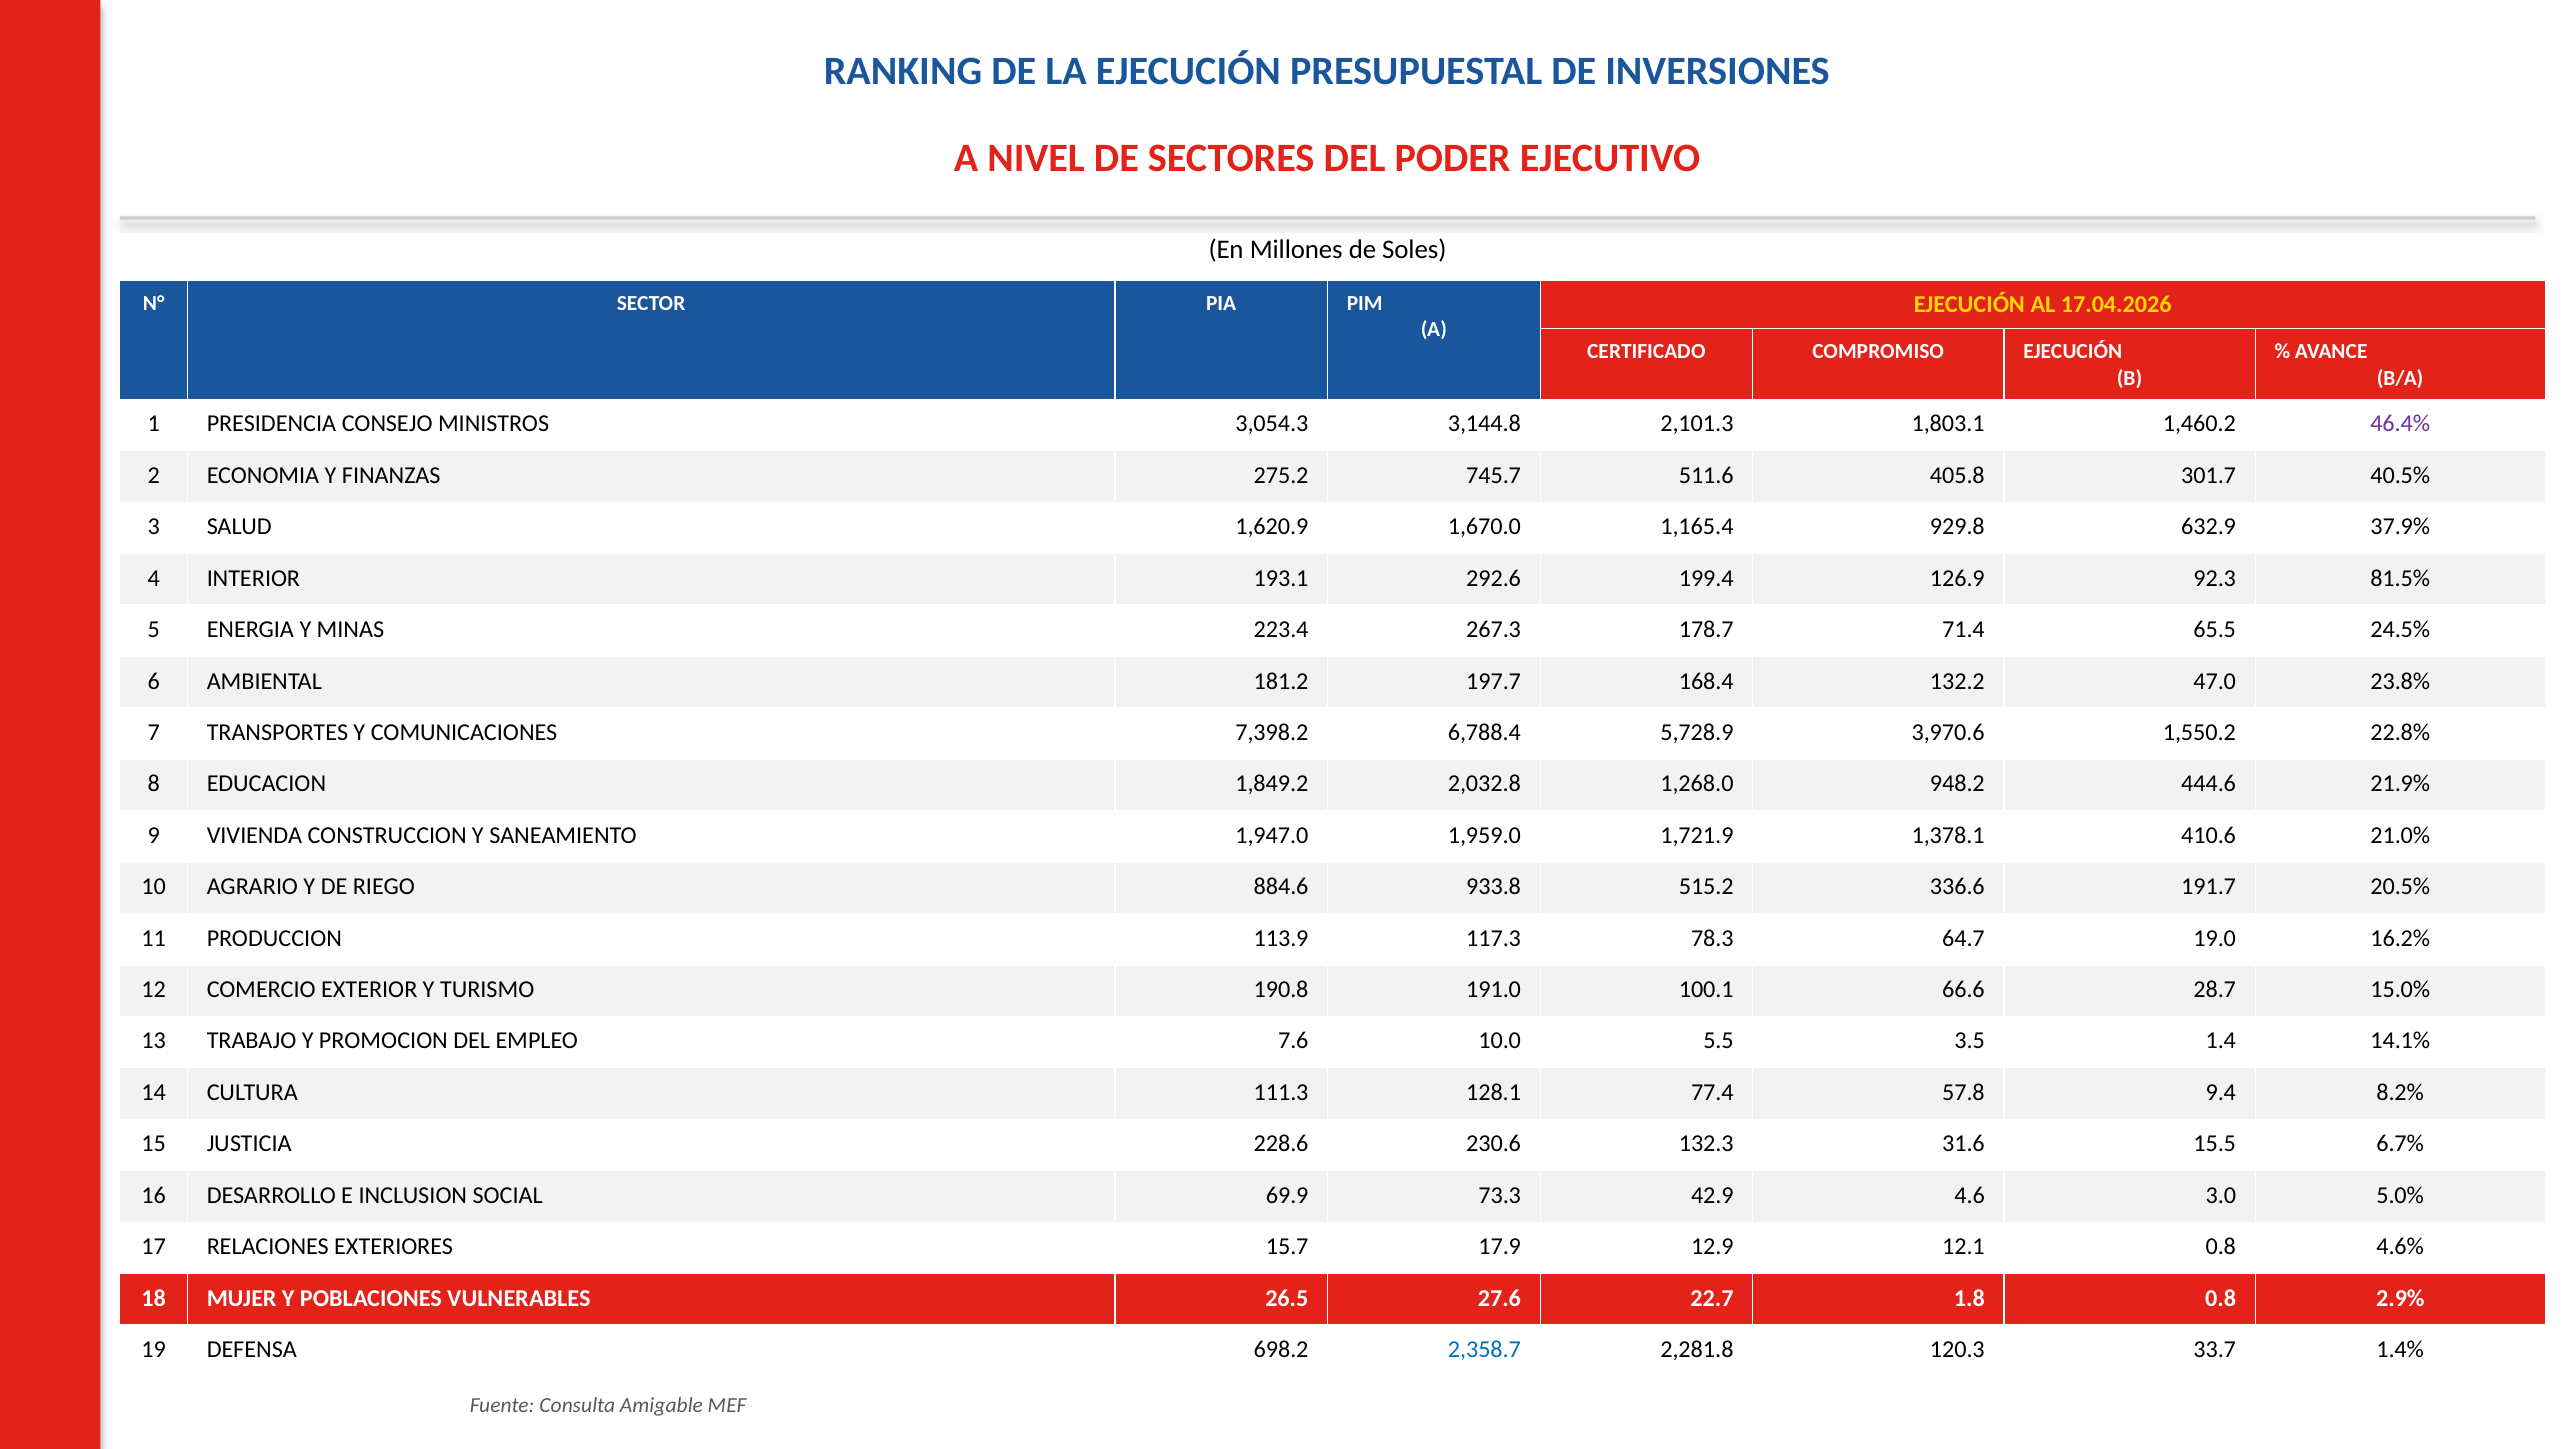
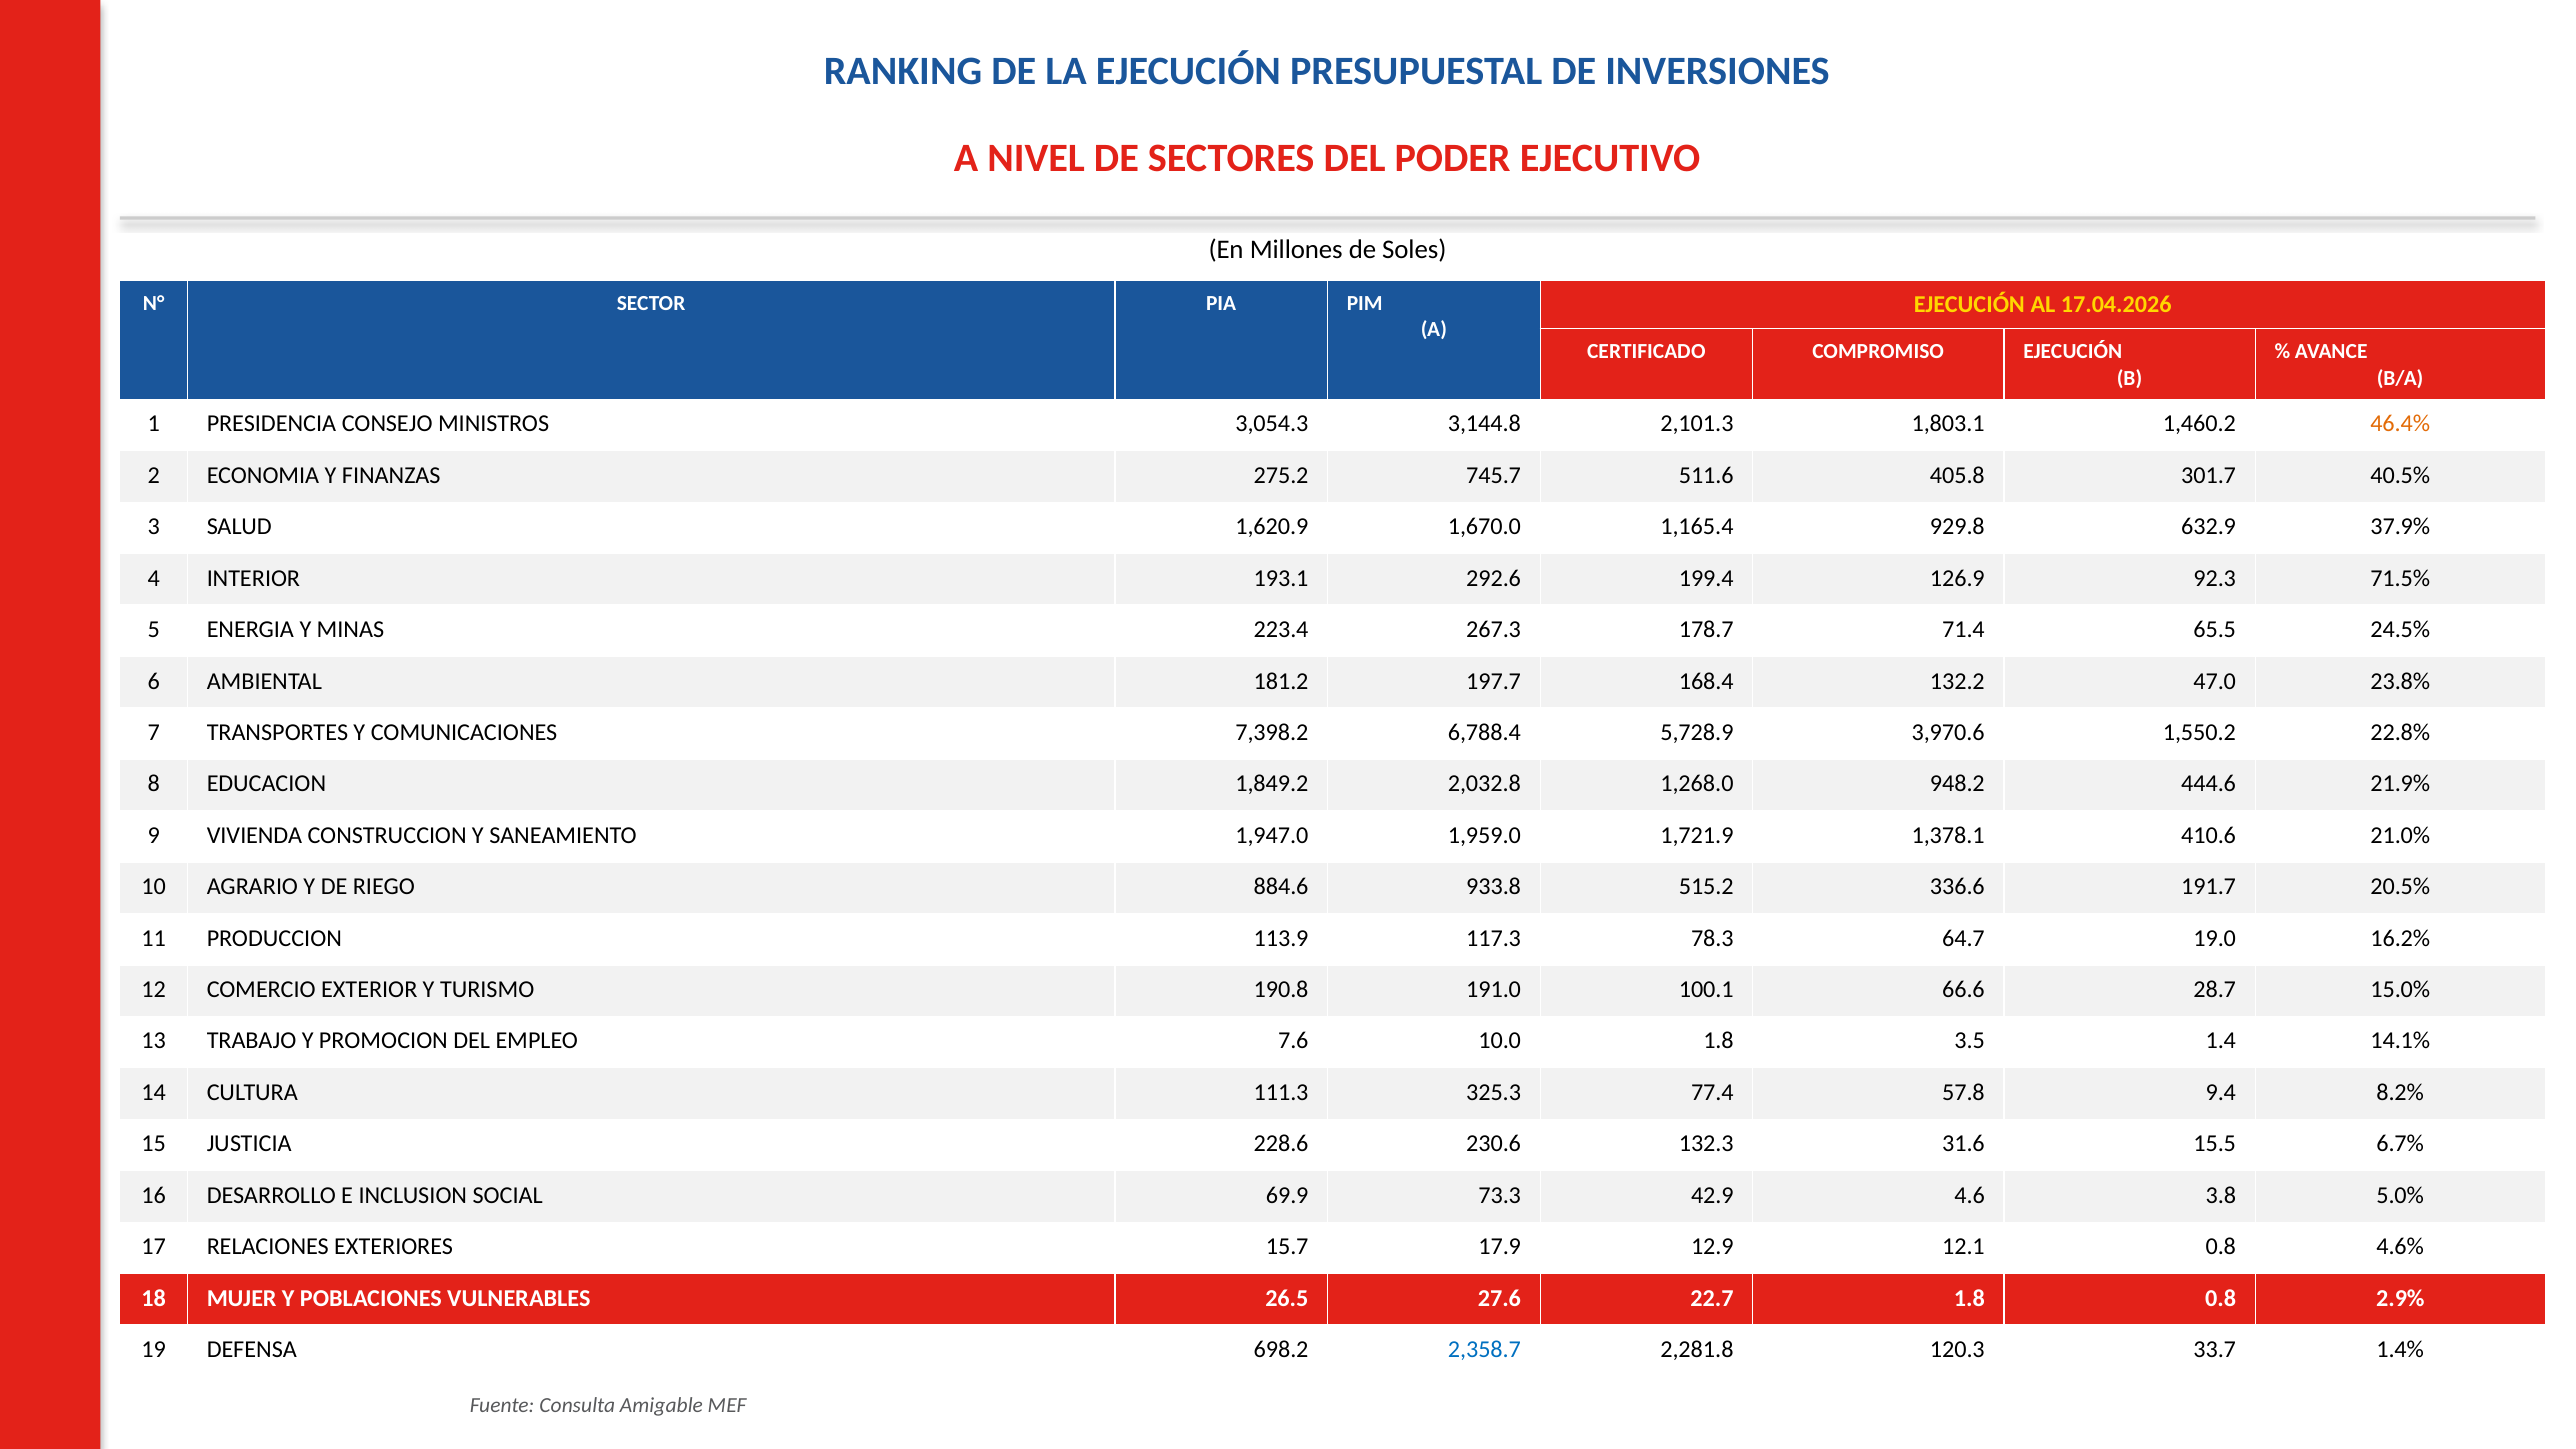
46.4% colour: purple -> orange
81.5%: 81.5% -> 71.5%
10.0 5.5: 5.5 -> 1.8
128.1: 128.1 -> 325.3
3.0: 3.0 -> 3.8
